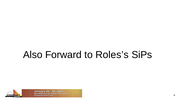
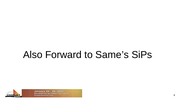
Roles’s: Roles’s -> Same’s
